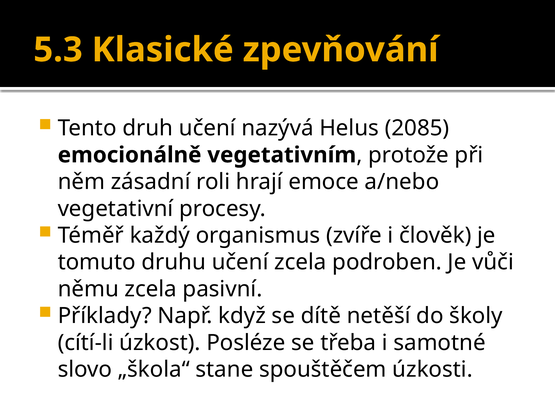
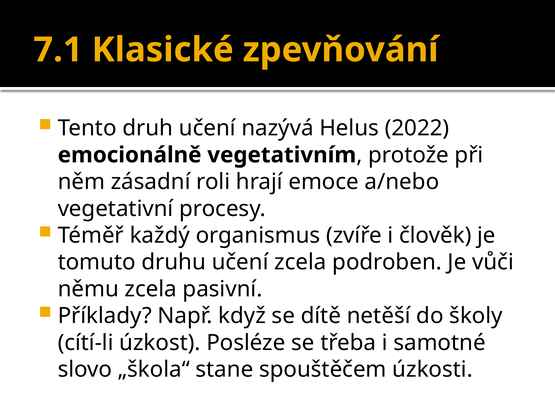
5.3: 5.3 -> 7.1
2085: 2085 -> 2022
